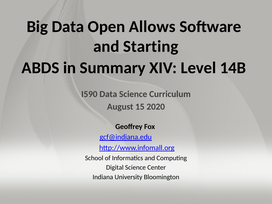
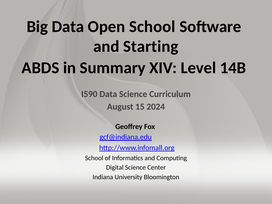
Open Allows: Allows -> School
2020: 2020 -> 2024
